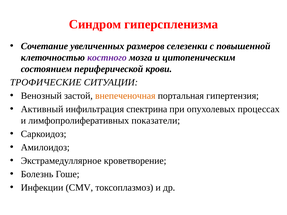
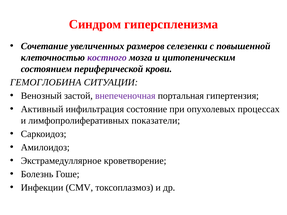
ТРОФИЧЕСКИЕ: ТРОФИЧЕСКИЕ -> ГЕМОГЛОБИНА
внепеченочная colour: orange -> purple
спектрина: спектрина -> состояние
